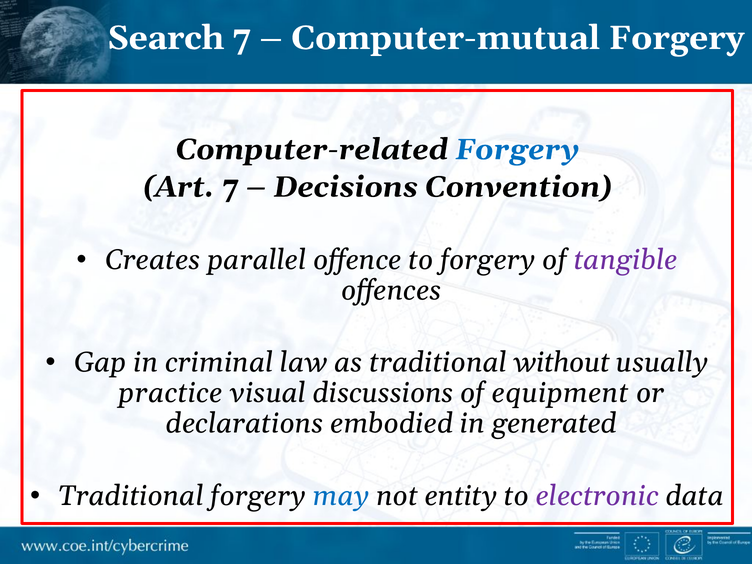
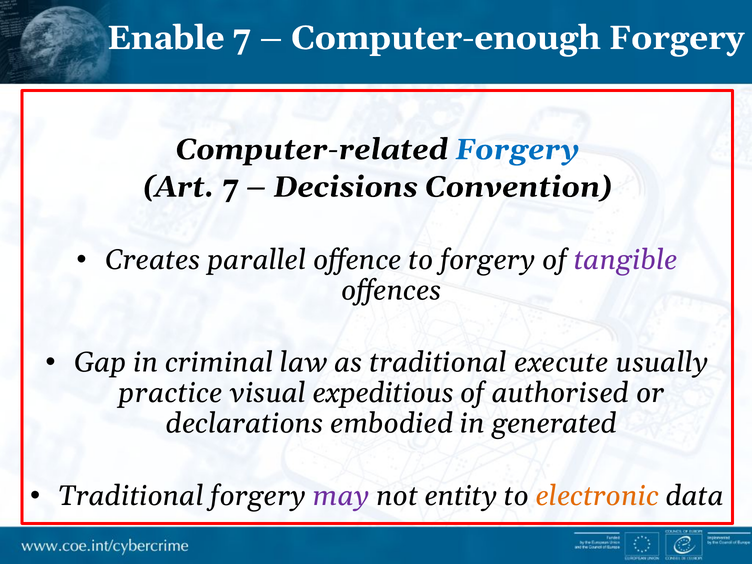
Search: Search -> Enable
Computer-mutual: Computer-mutual -> Computer-enough
without: without -> execute
discussions: discussions -> expeditious
equipment: equipment -> authorised
may colour: blue -> purple
electronic colour: purple -> orange
